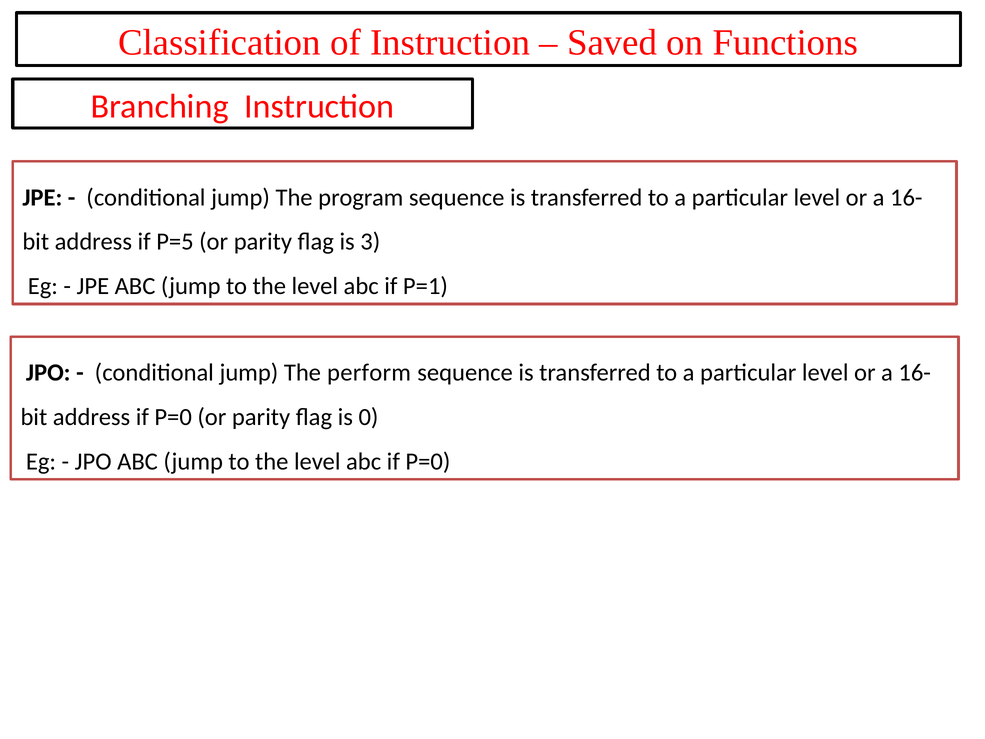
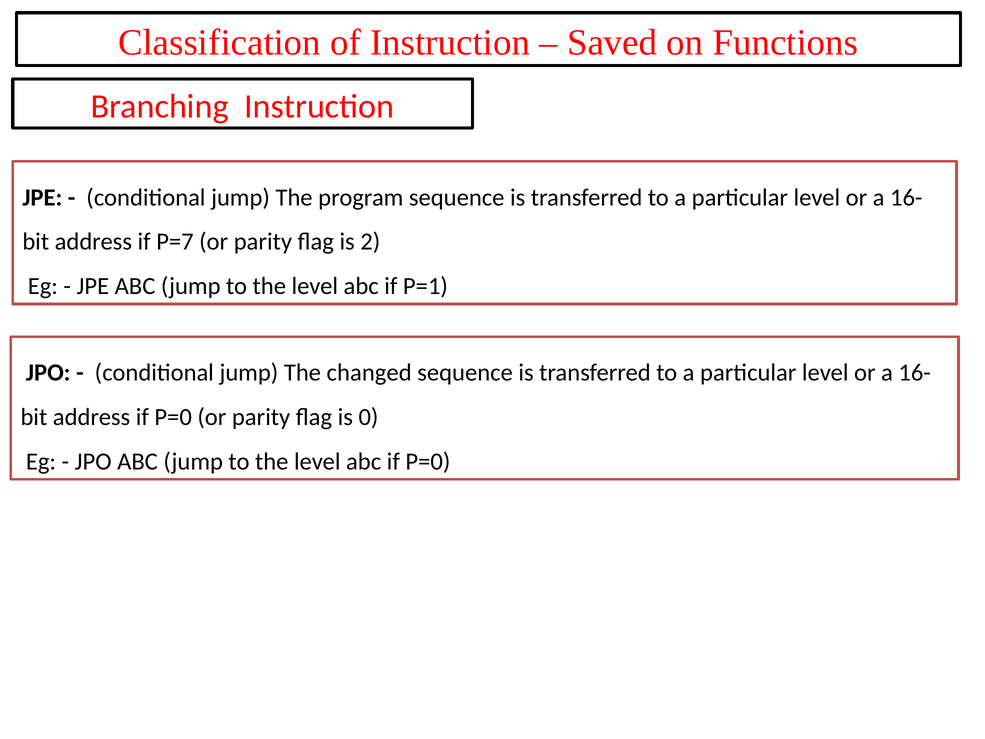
P=5: P=5 -> P=7
3: 3 -> 2
perform: perform -> changed
